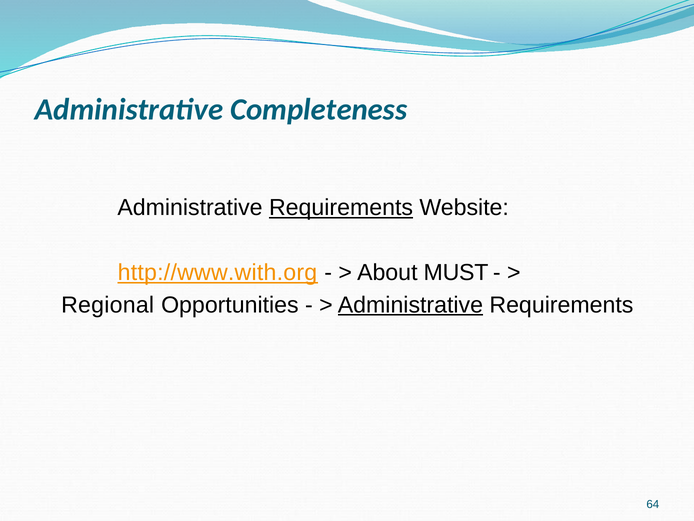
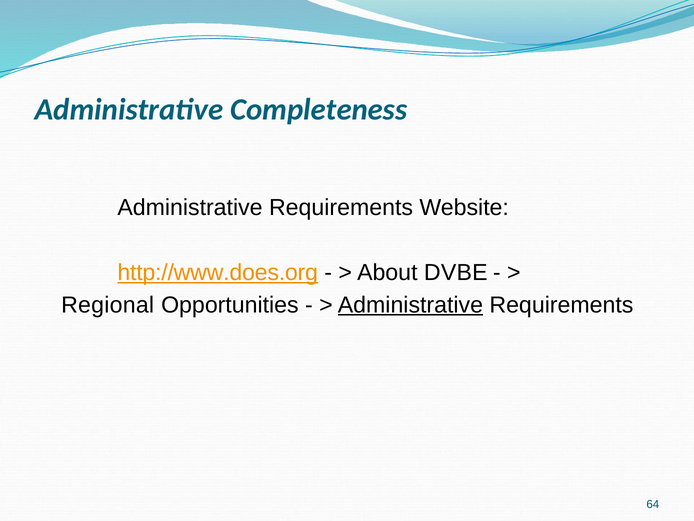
Requirements at (341, 207) underline: present -> none
http://www.with.org: http://www.with.org -> http://www.does.org
MUST: MUST -> DVBE
